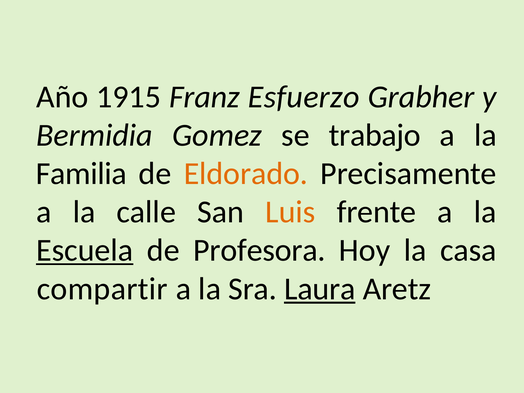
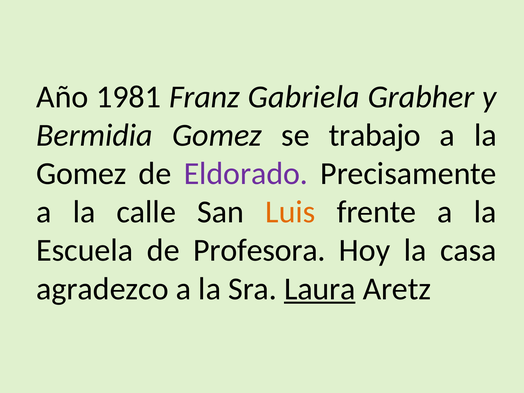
1915: 1915 -> 1981
Esfuerzo: Esfuerzo -> Gabriela
Familia at (81, 174): Familia -> Gomez
Eldorado colour: orange -> purple
Escuela underline: present -> none
compartir: compartir -> agradezco
